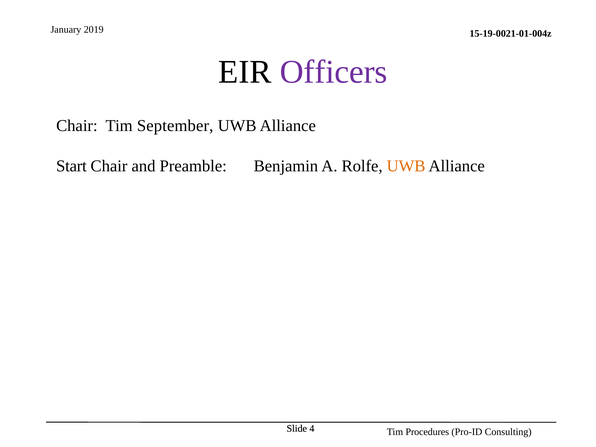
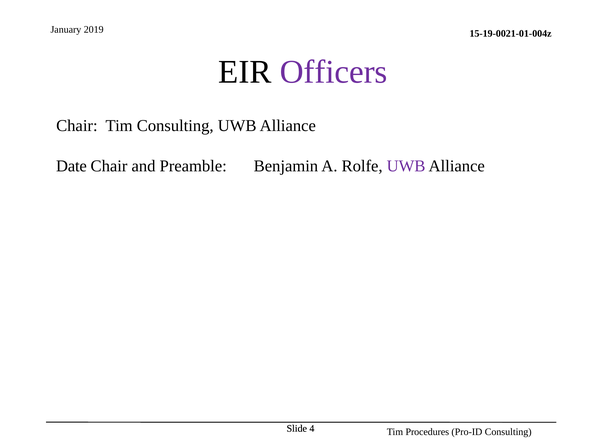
Tim September: September -> Consulting
Start: Start -> Date
UWB at (406, 166) colour: orange -> purple
